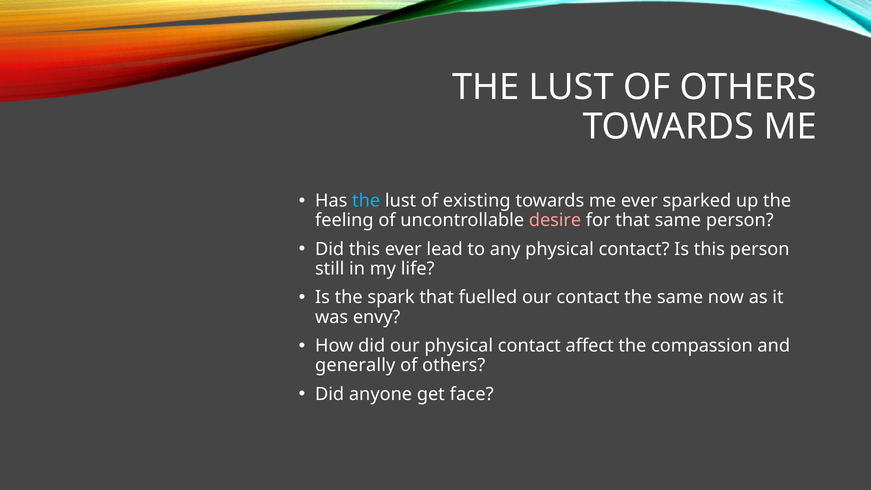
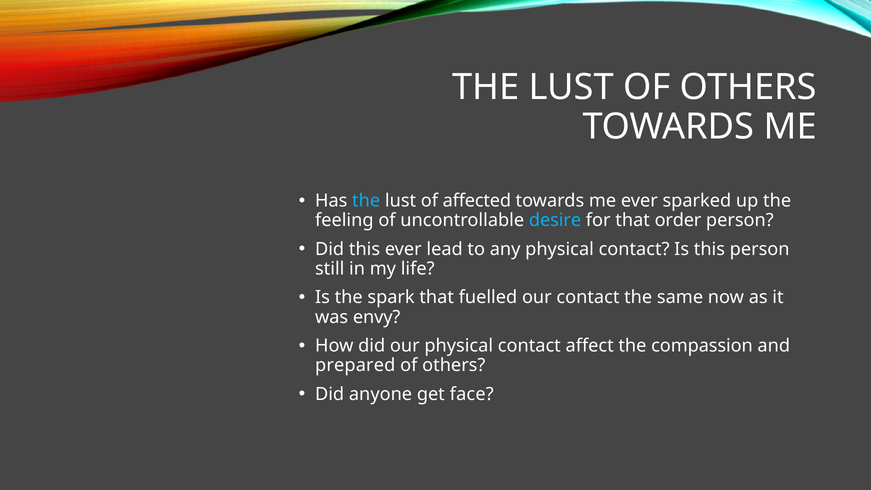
existing: existing -> affected
desire colour: pink -> light blue
that same: same -> order
generally: generally -> prepared
